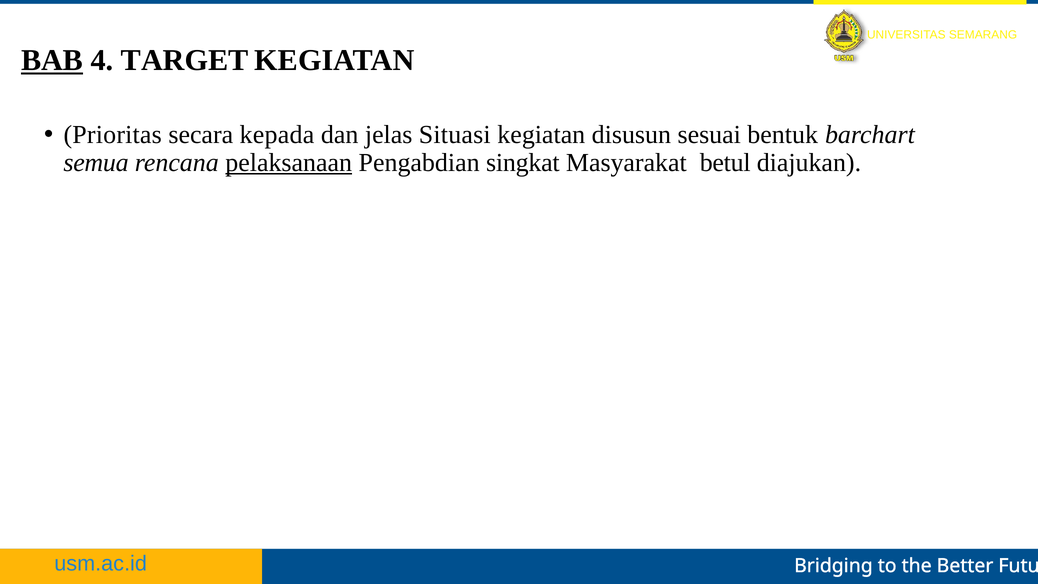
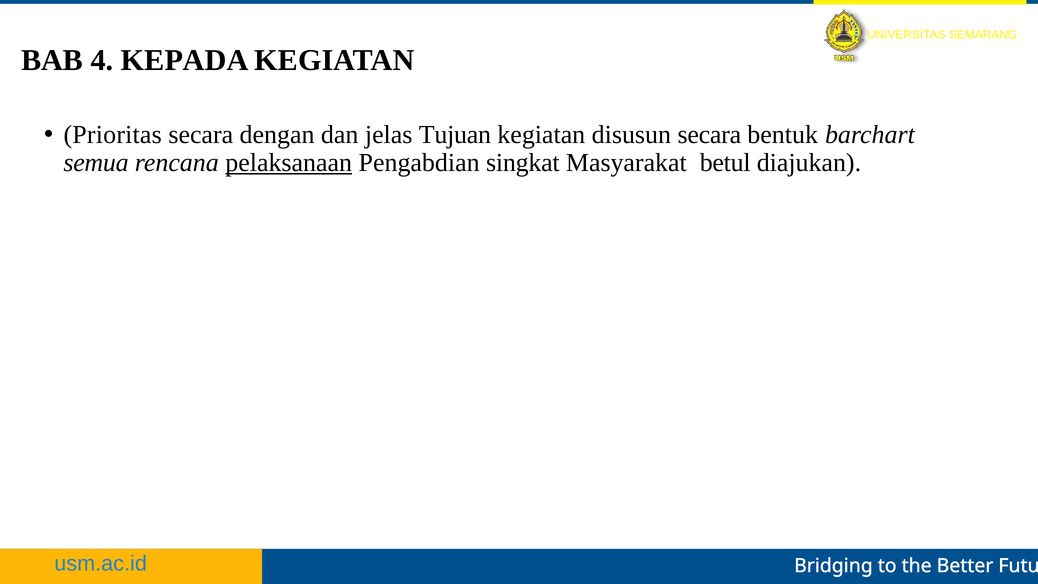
BAB underline: present -> none
TARGET: TARGET -> KEPADA
kepada: kepada -> dengan
Situasi: Situasi -> Tujuan
disusun sesuai: sesuai -> secara
